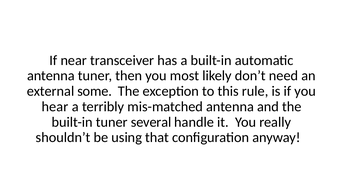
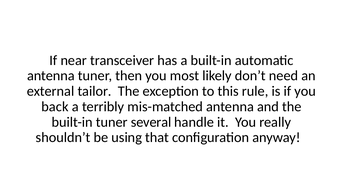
some: some -> tailor
hear: hear -> back
